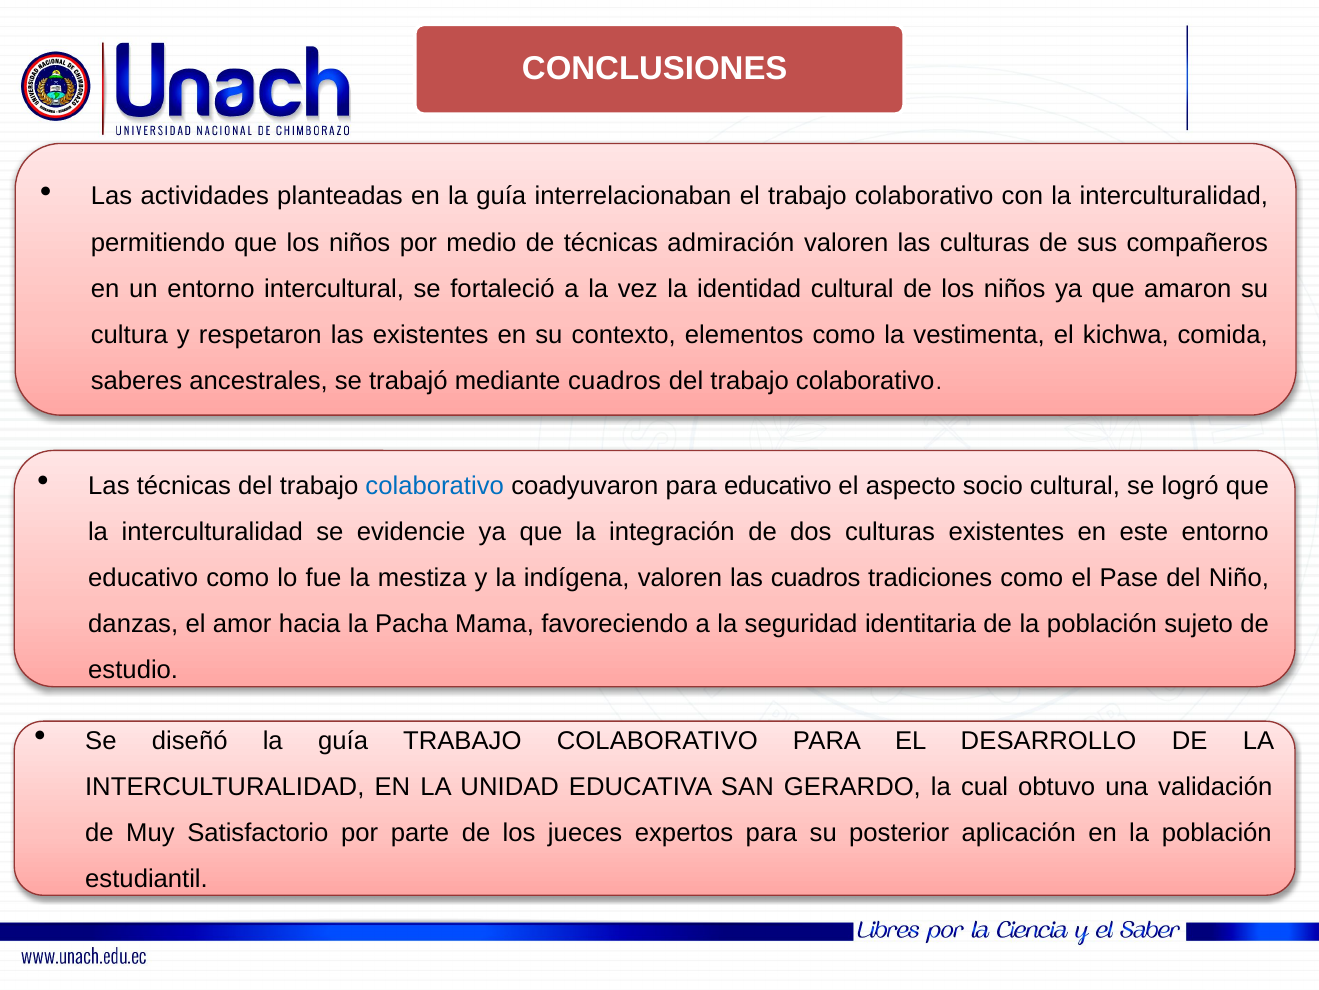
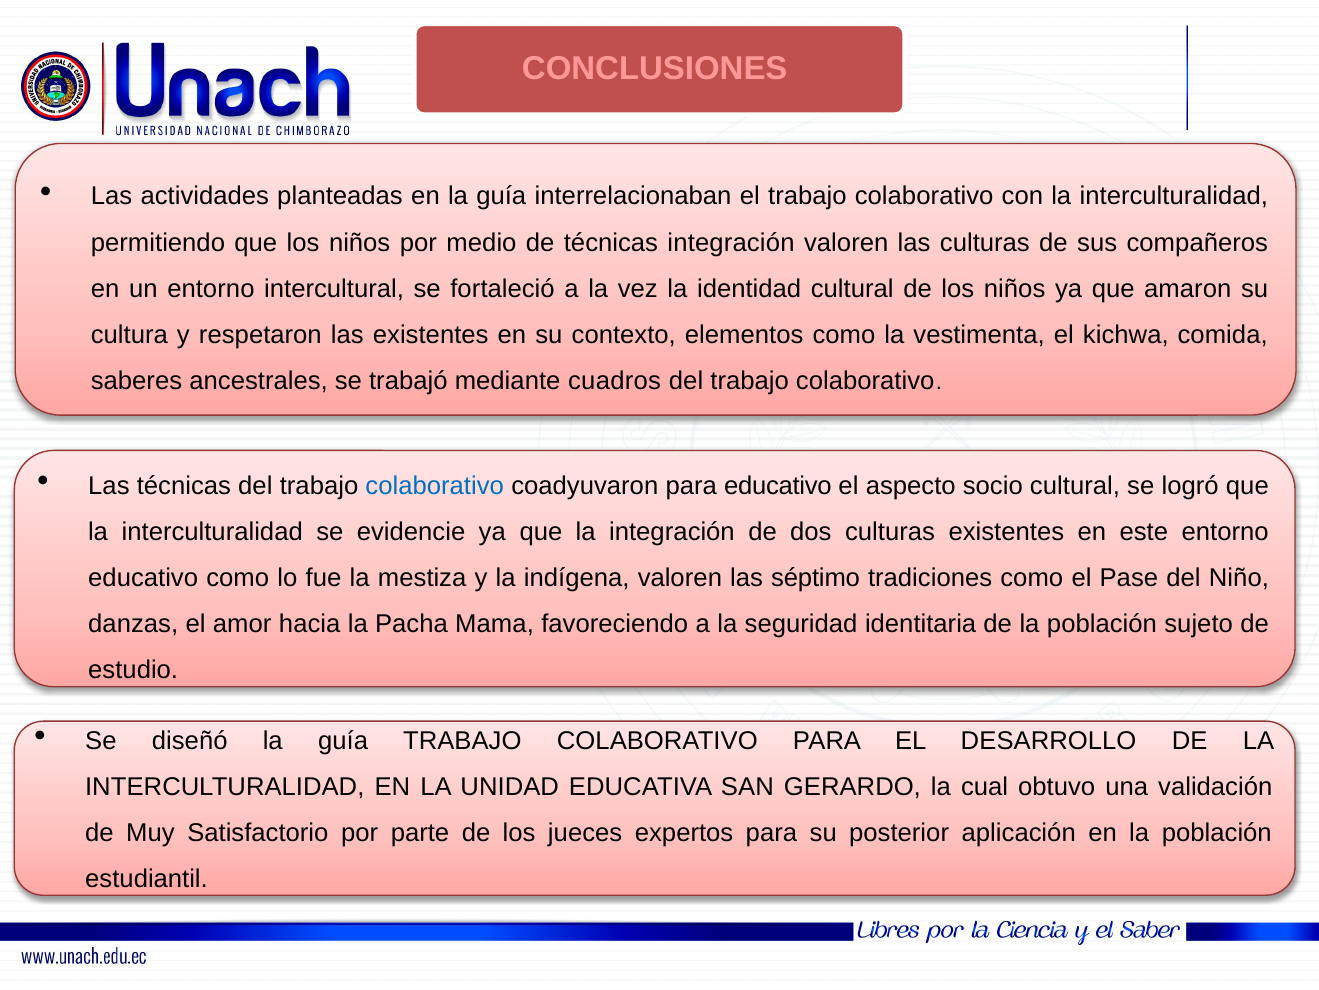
CONCLUSIONES colour: white -> pink
técnicas admiración: admiración -> integración
las cuadros: cuadros -> séptimo
